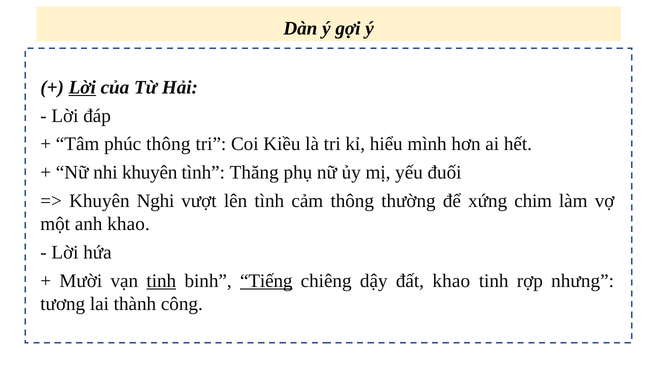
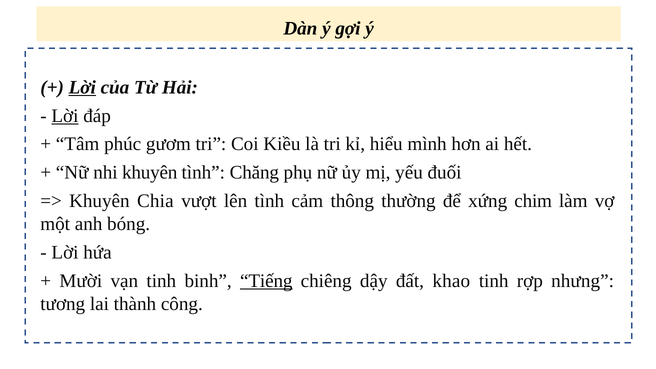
Lời at (65, 116) underline: none -> present
phúc thông: thông -> gươm
Thăng: Thăng -> Chăng
Nghi: Nghi -> Chia
anh khao: khao -> bóng
tinh at (161, 281) underline: present -> none
